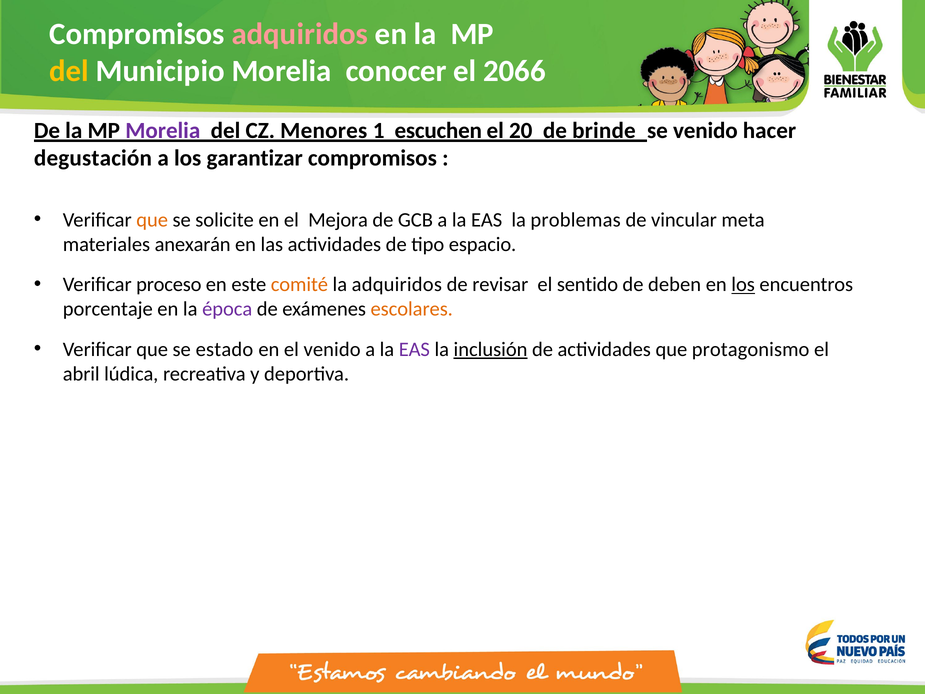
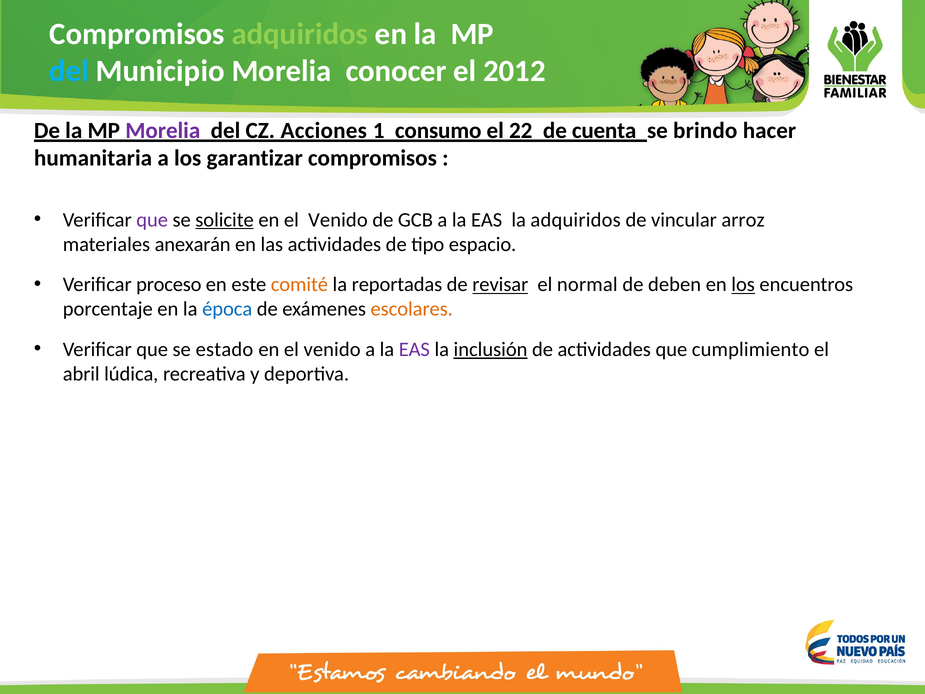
adquiridos at (300, 34) colour: pink -> light green
del at (69, 71) colour: yellow -> light blue
2066: 2066 -> 2012
Menores: Menores -> Acciones
escuchen: escuchen -> consumo
20: 20 -> 22
brinde: brinde -> cuenta
se venido: venido -> brindo
degustación: degustación -> humanitaria
que at (152, 220) colour: orange -> purple
solicite underline: none -> present
Mejora at (338, 220): Mejora -> Venido
la problemas: problemas -> adquiridos
meta: meta -> arroz
la adquiridos: adquiridos -> reportadas
revisar underline: none -> present
sentido: sentido -> normal
época colour: purple -> blue
protagonismo: protagonismo -> cumplimiento
